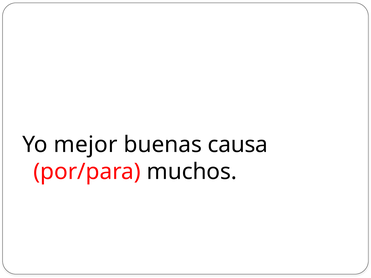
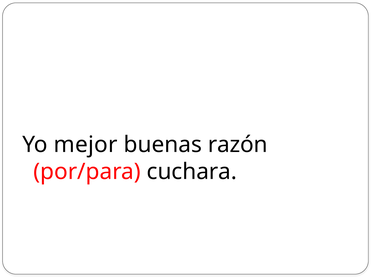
causa: causa -> razón
muchos: muchos -> cuchara
